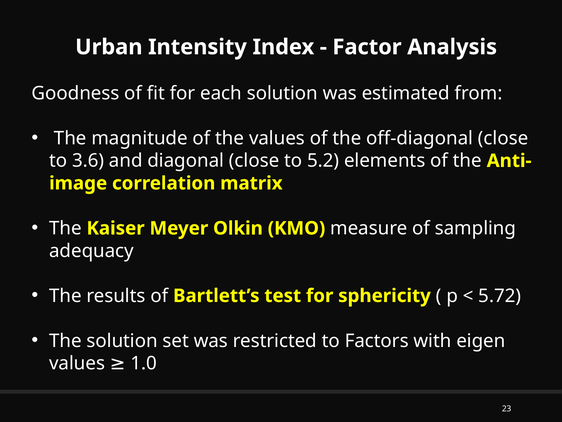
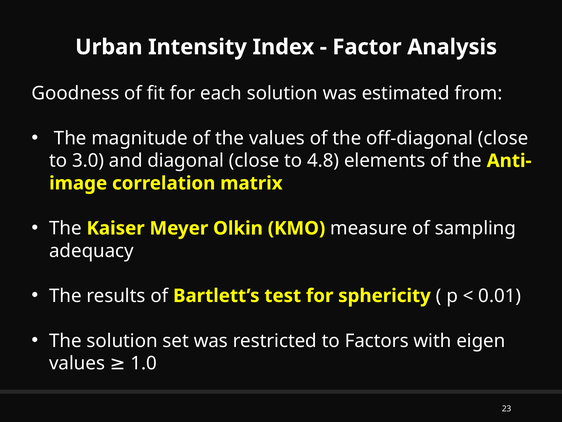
3.6: 3.6 -> 3.0
5.2: 5.2 -> 4.8
5.72: 5.72 -> 0.01
